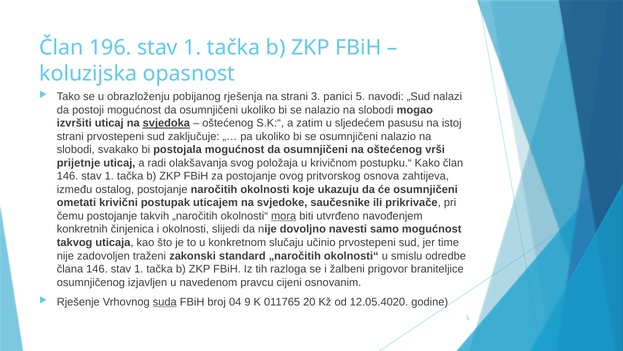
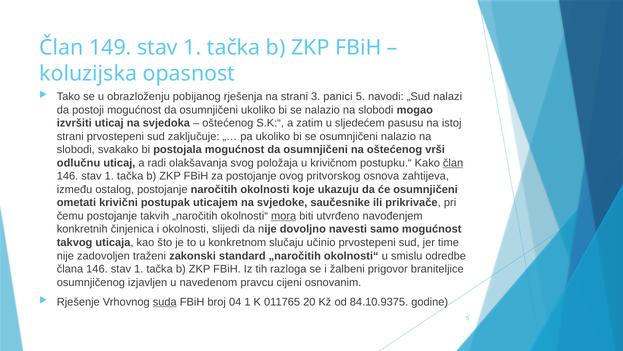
196: 196 -> 149
svjedoka underline: present -> none
prijetnje: prijetnje -> odlučnu
član at (453, 163) underline: none -> present
04 9: 9 -> 1
12.05.4020: 12.05.4020 -> 84.10.9375
